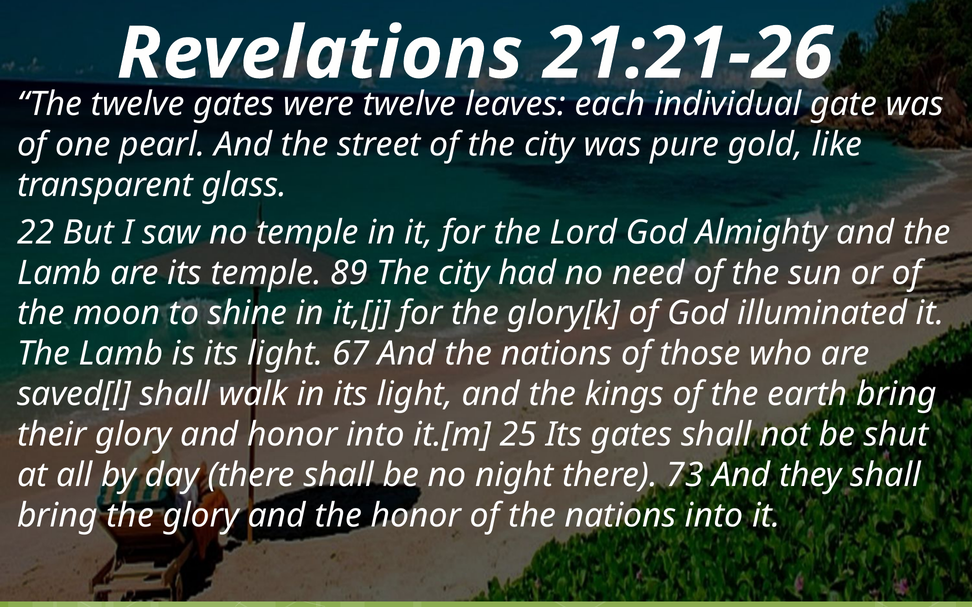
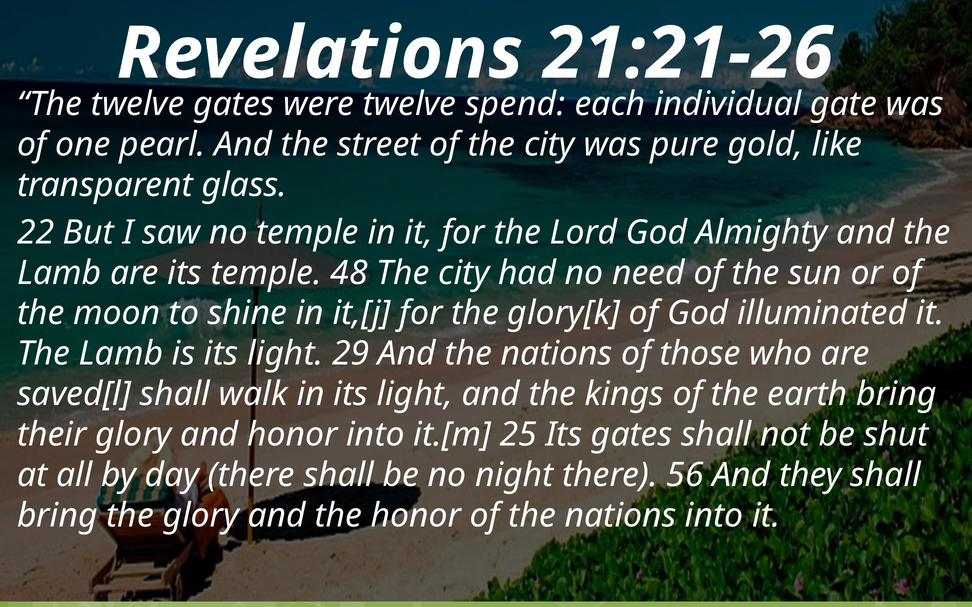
leaves: leaves -> spend
89: 89 -> 48
67: 67 -> 29
73: 73 -> 56
